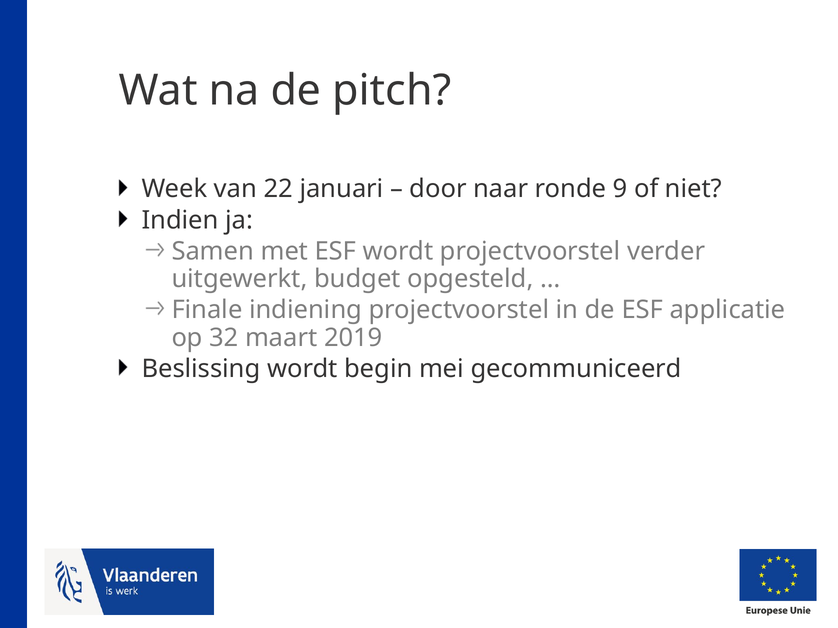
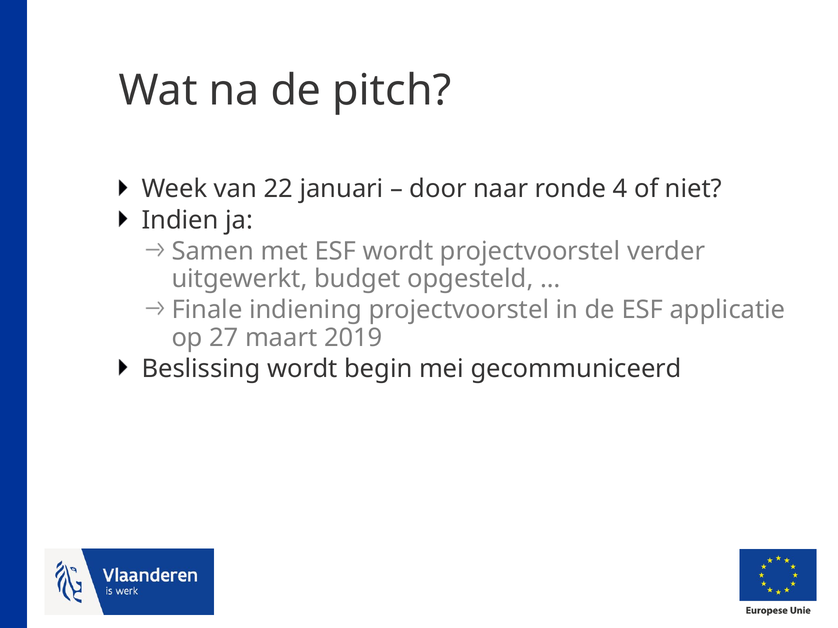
9: 9 -> 4
32: 32 -> 27
